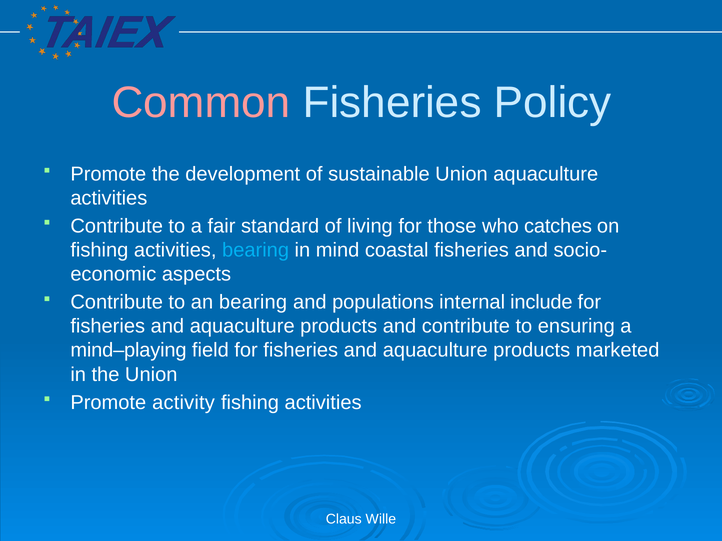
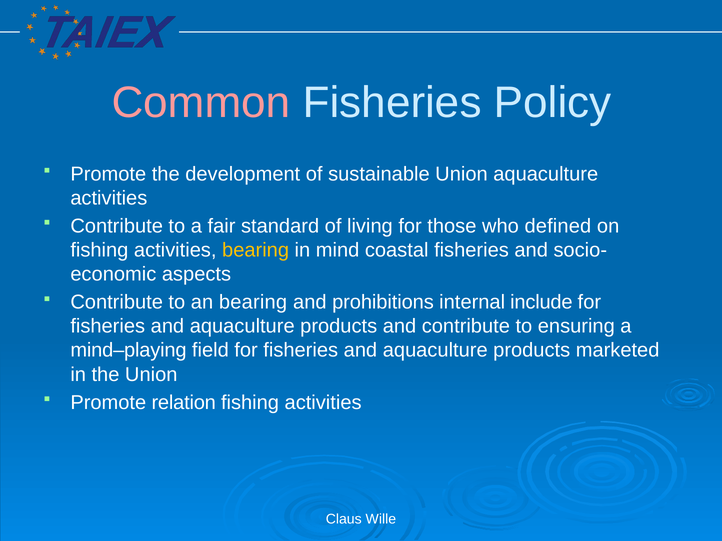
catches: catches -> defined
bearing at (256, 250) colour: light blue -> yellow
populations: populations -> prohibitions
activity: activity -> relation
